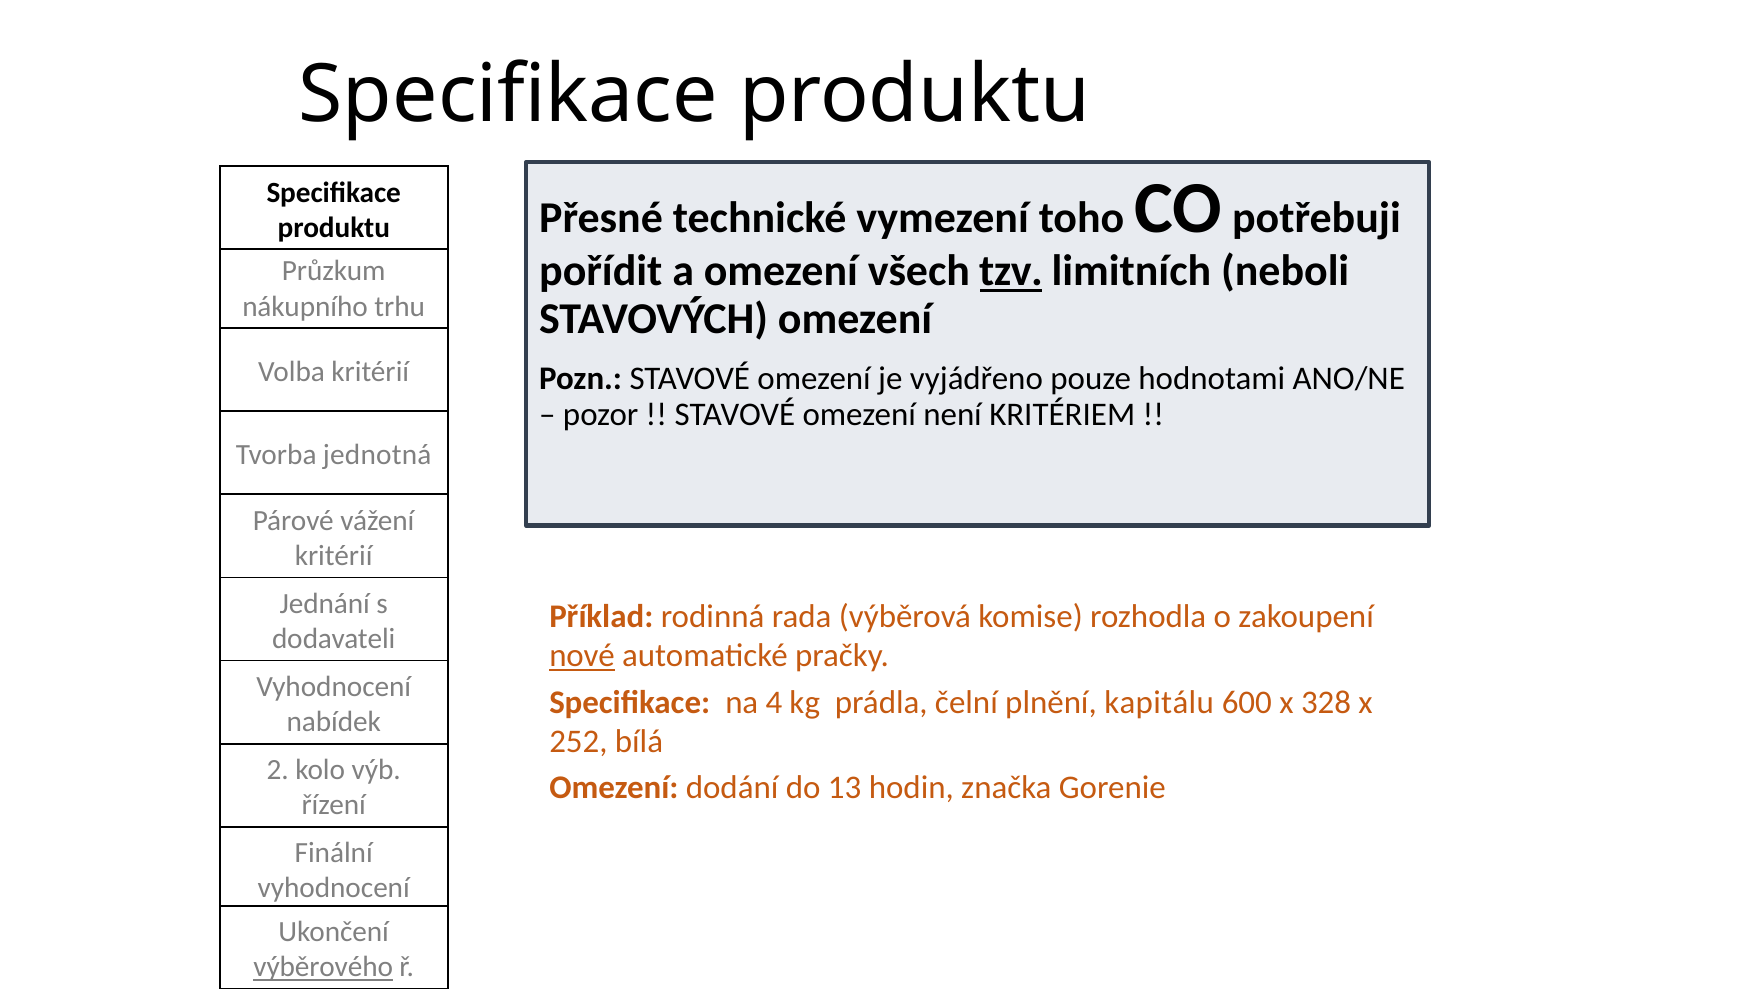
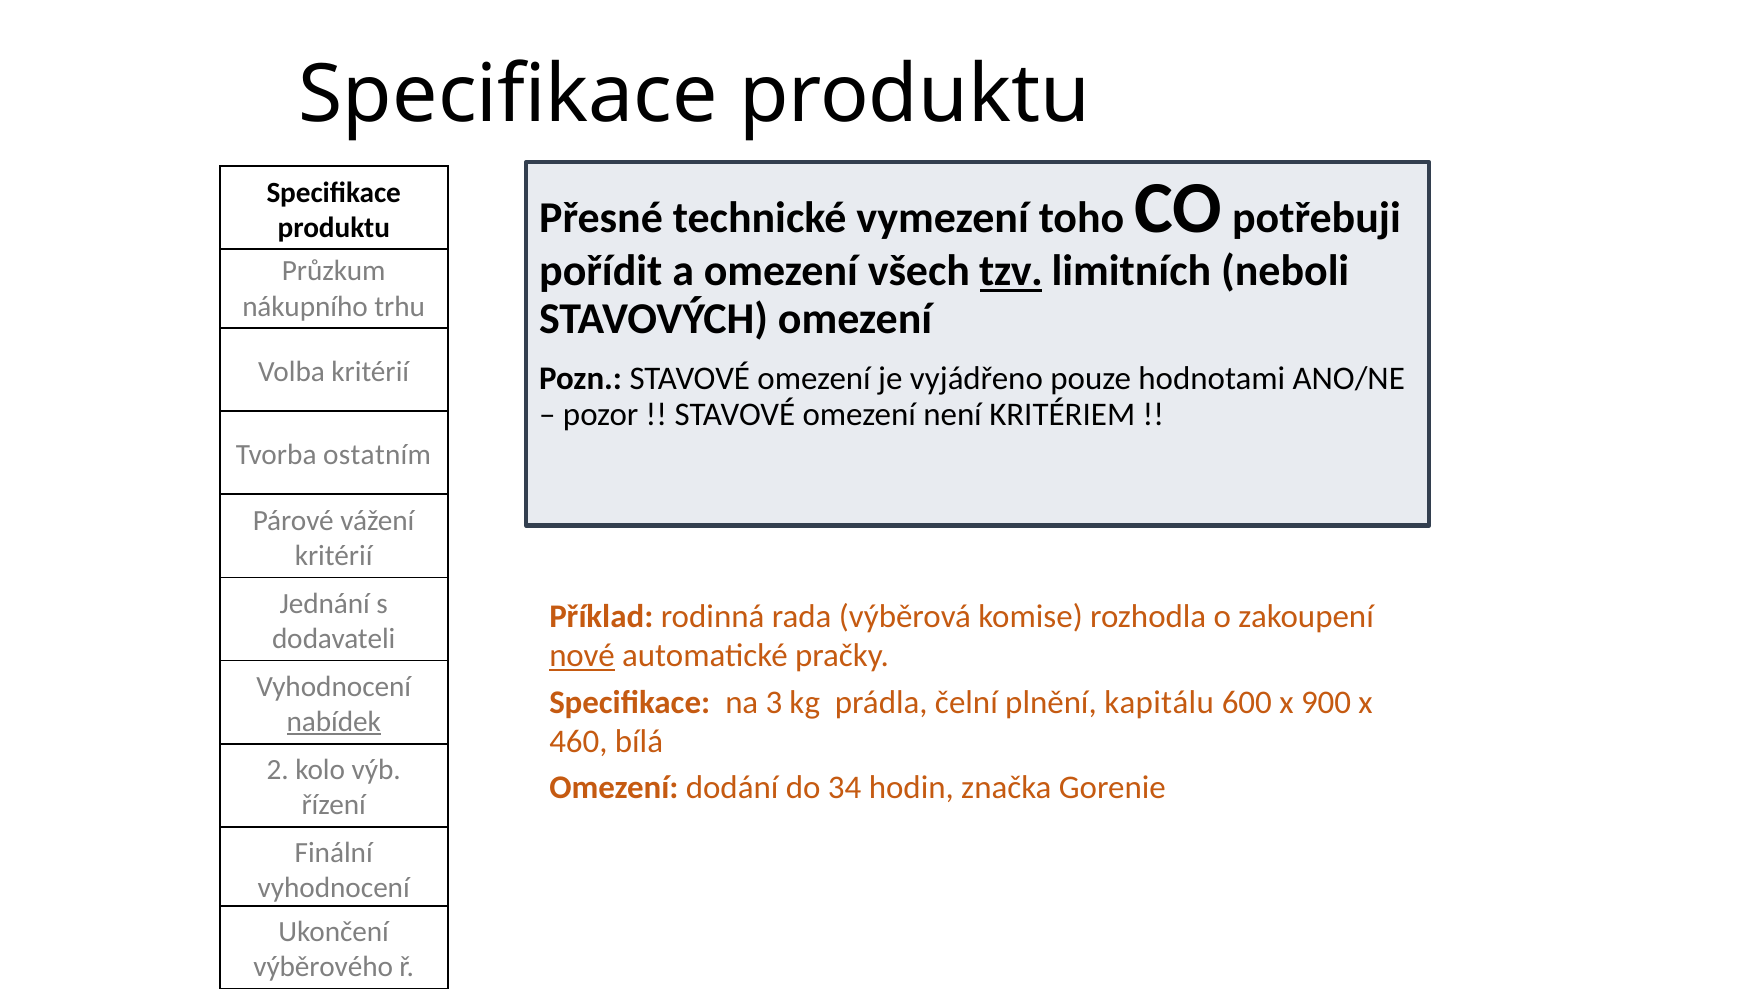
jednotná: jednotná -> ostatním
4: 4 -> 3
328: 328 -> 900
nabídek underline: none -> present
252: 252 -> 460
13: 13 -> 34
výběrového underline: present -> none
